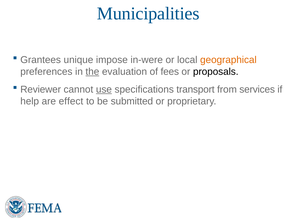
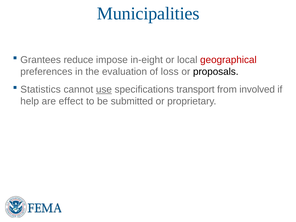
unique: unique -> reduce
in-were: in-were -> in-eight
geographical colour: orange -> red
the underline: present -> none
fees: fees -> loss
Reviewer: Reviewer -> Statistics
services: services -> involved
